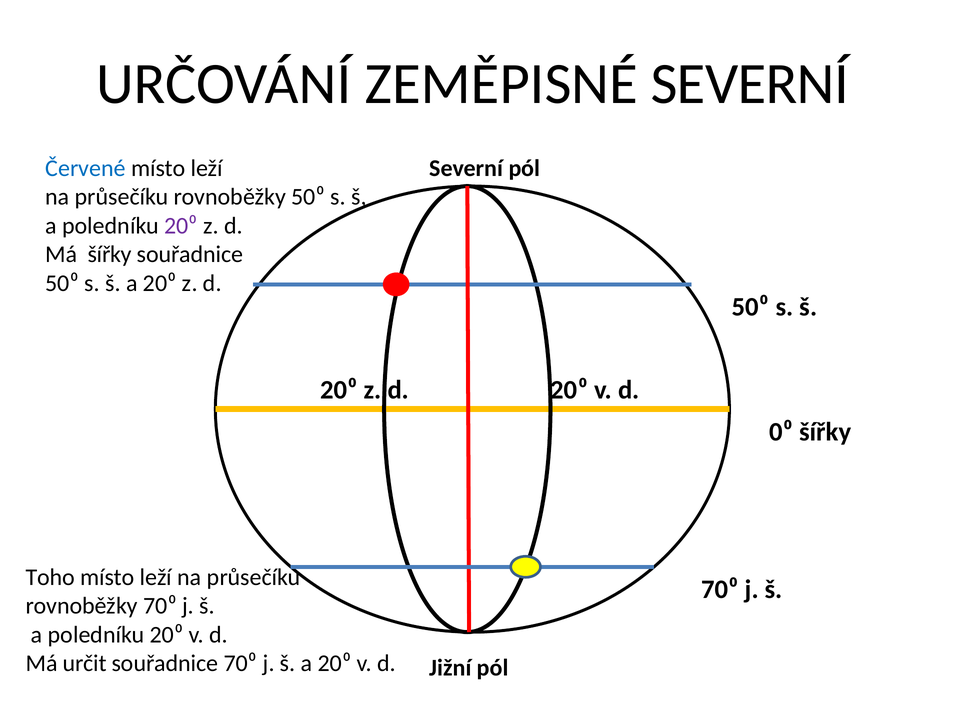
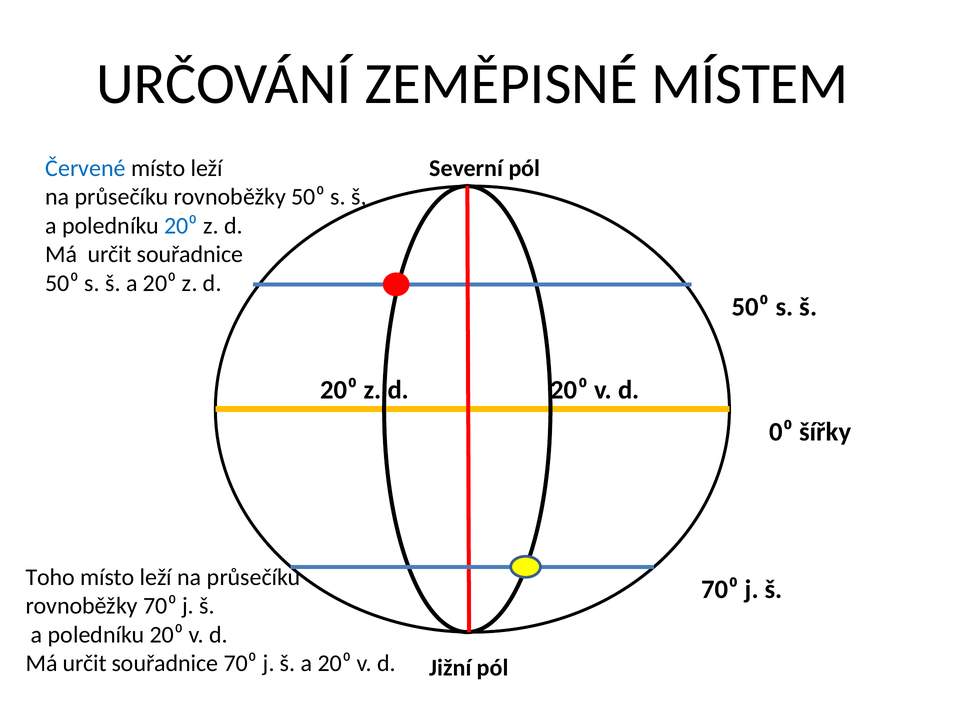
ZEMĚPISNÉ SEVERNÍ: SEVERNÍ -> MÍSTEM
20⁰ at (181, 226) colour: purple -> blue
šířky at (110, 255): šířky -> určit
